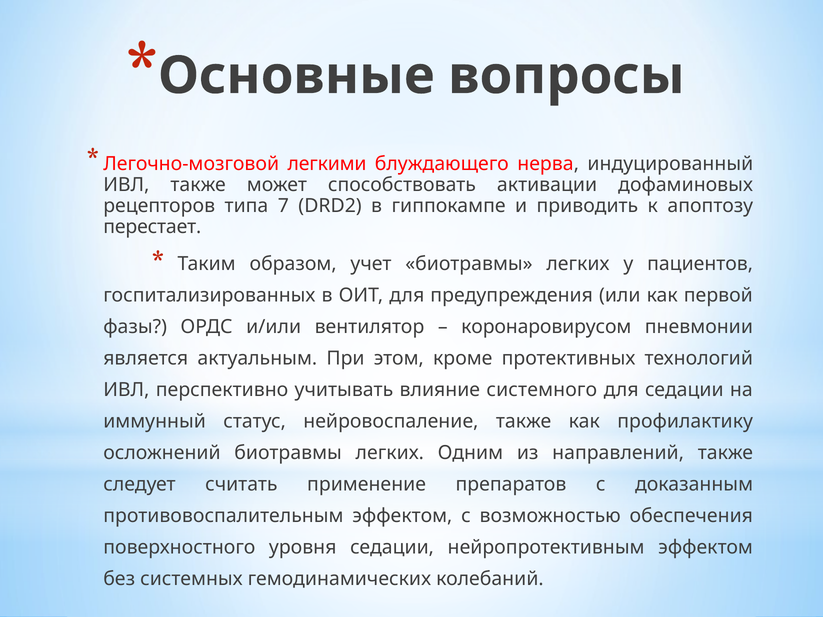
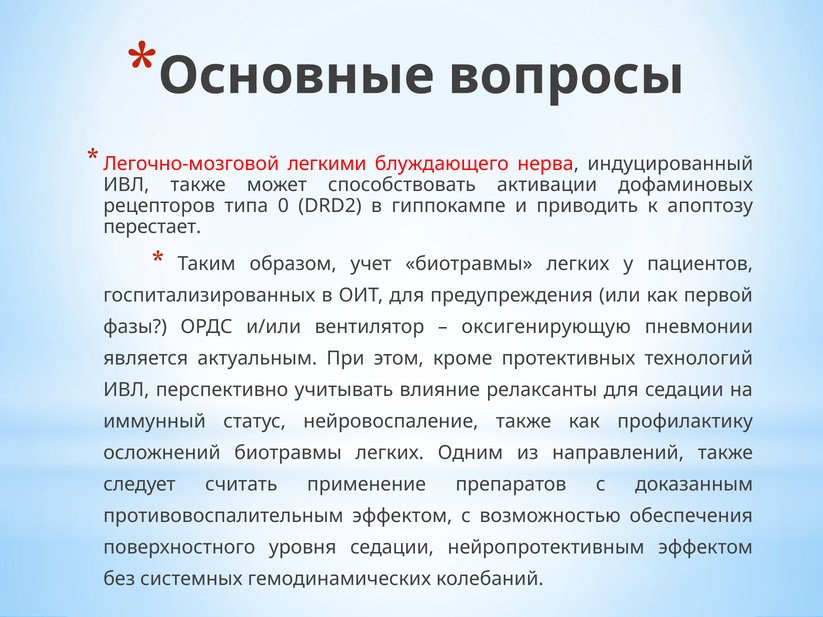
7: 7 -> 0
коронаровирусом: коронаровирусом -> оксигенирующую
системного: системного -> релаксанты
